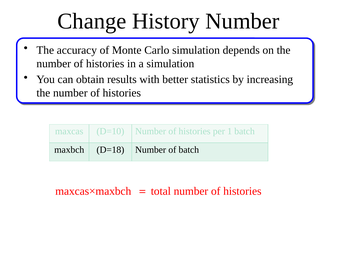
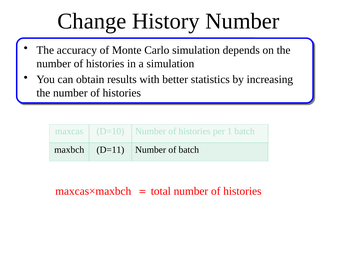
D=18: D=18 -> D=11
